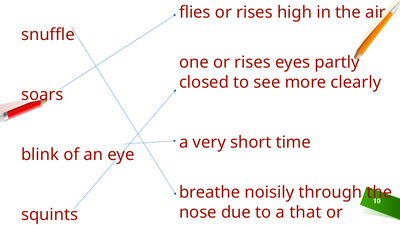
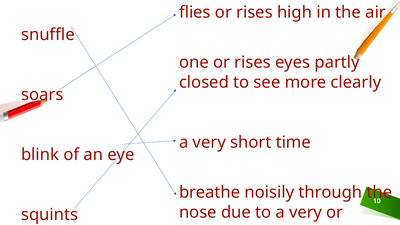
to a that: that -> very
